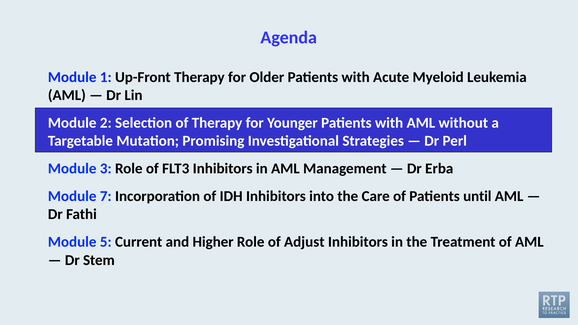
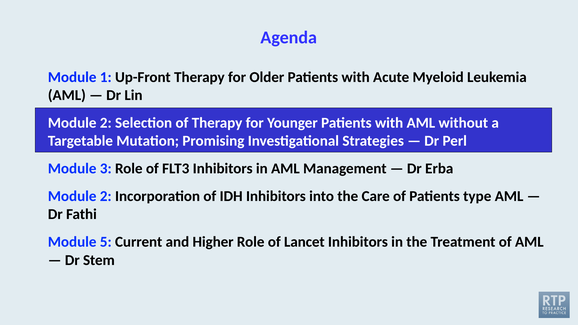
7 at (106, 196): 7 -> 2
until: until -> type
Adjust: Adjust -> Lancet
